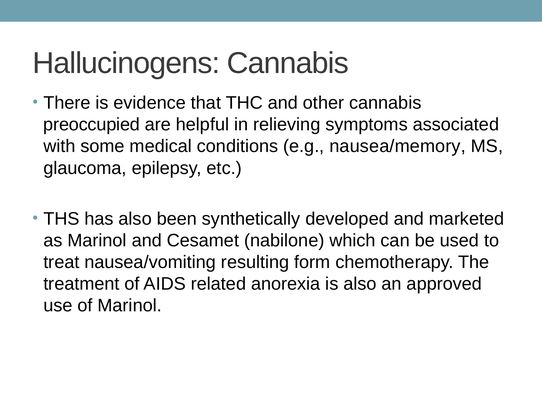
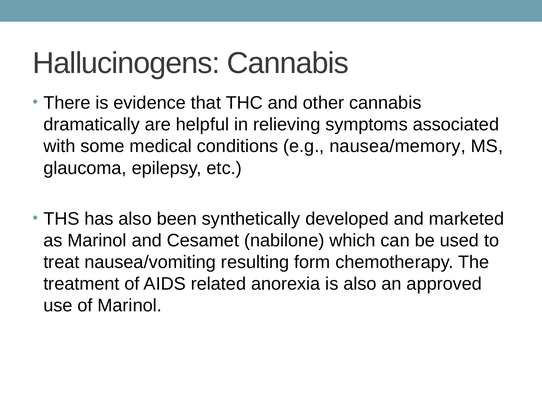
preoccupied: preoccupied -> dramatically
